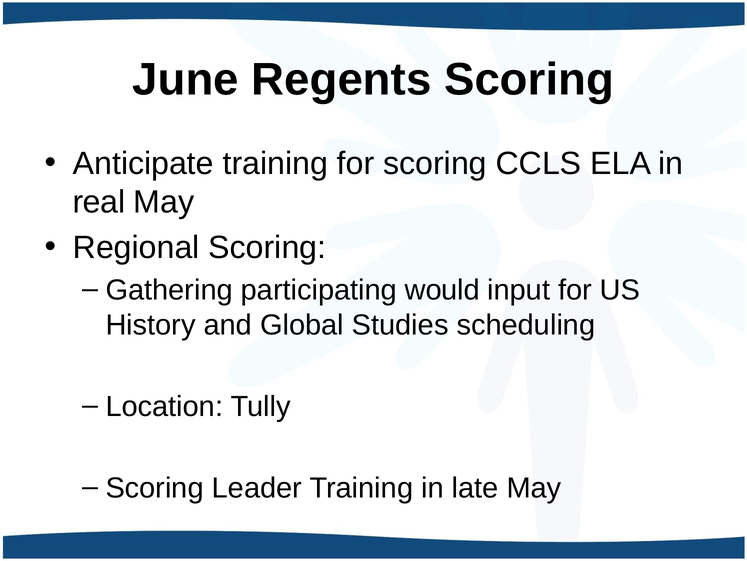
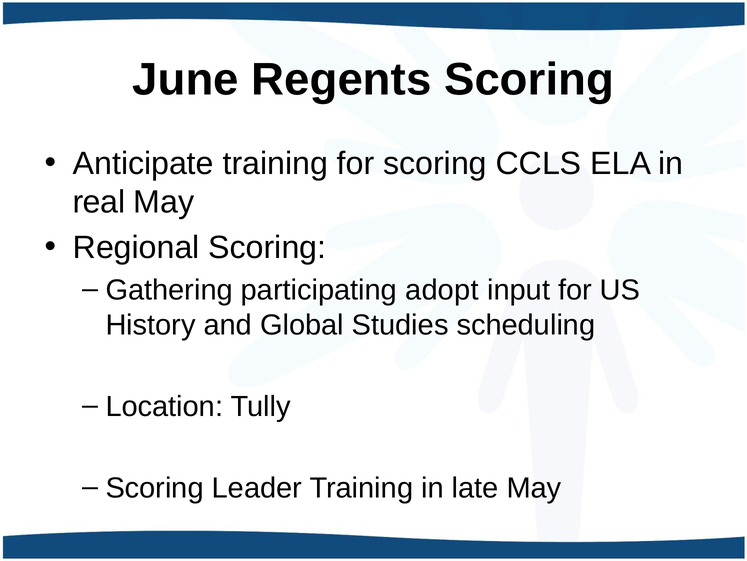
would: would -> adopt
